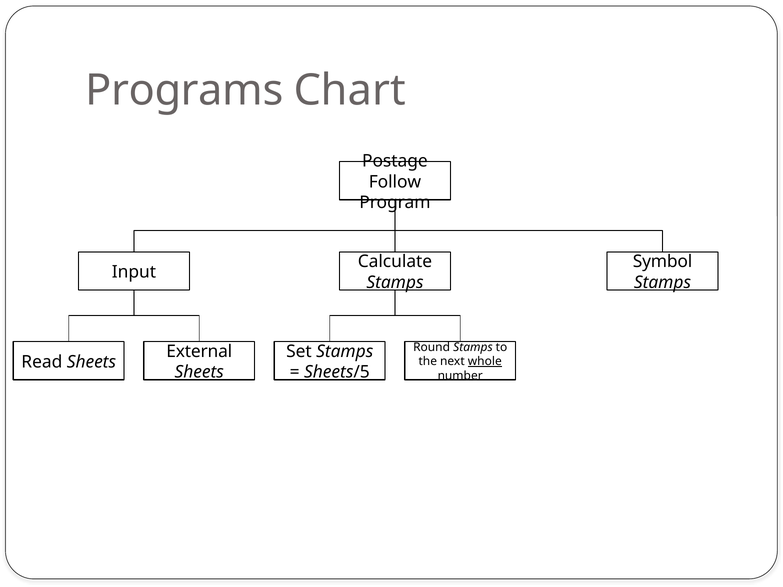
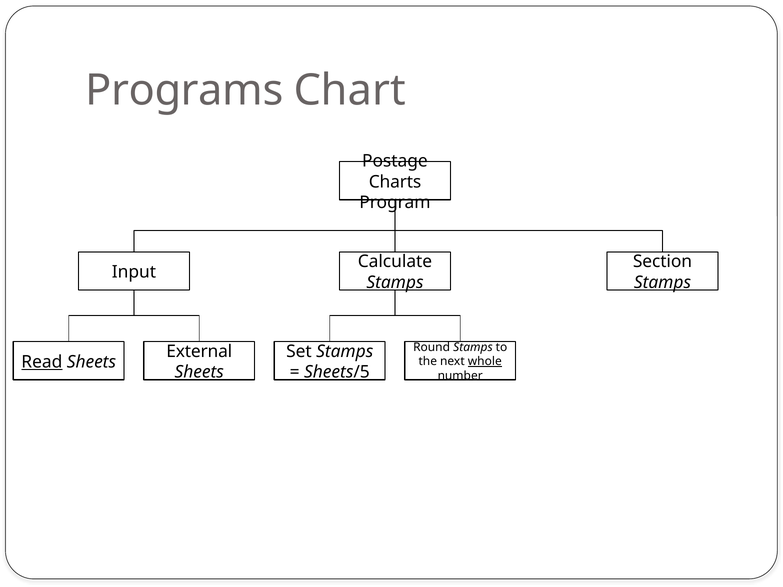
Follow: Follow -> Charts
Symbol: Symbol -> Section
Read underline: none -> present
